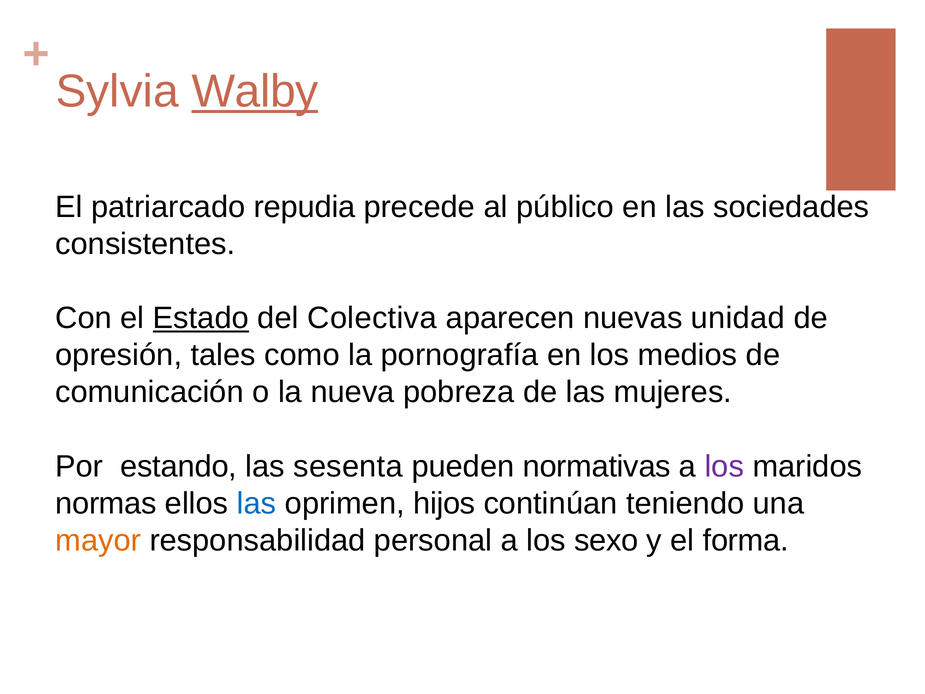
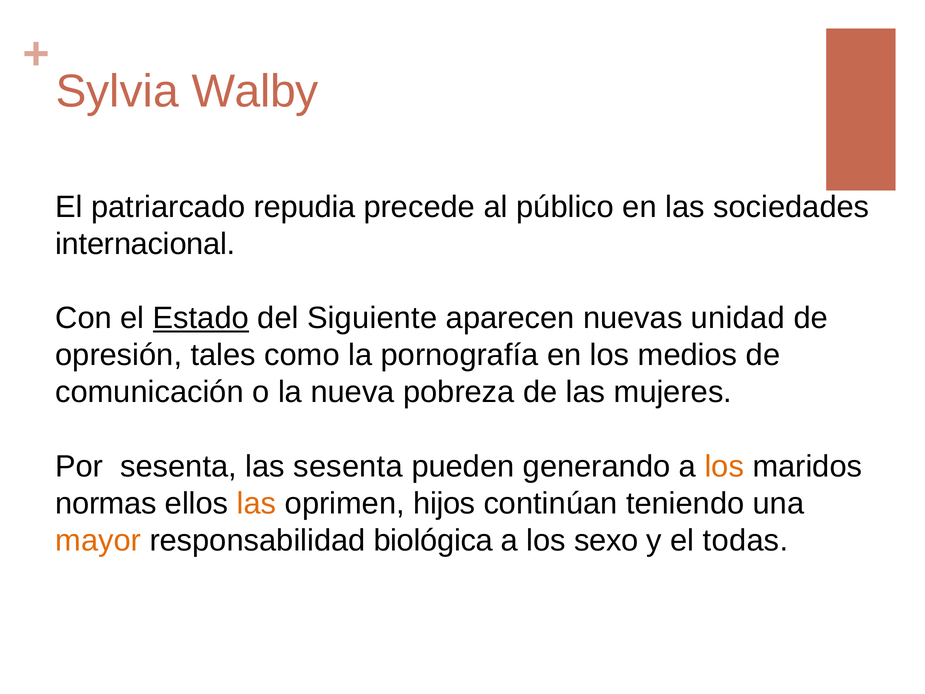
Walby underline: present -> none
consistentes: consistentes -> internacional
Colectiva: Colectiva -> Siguiente
Por estando: estando -> sesenta
normativas: normativas -> generando
los at (724, 466) colour: purple -> orange
las at (257, 503) colour: blue -> orange
personal: personal -> biológica
forma: forma -> todas
